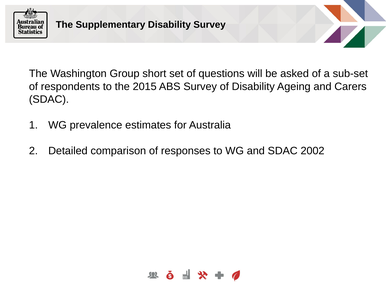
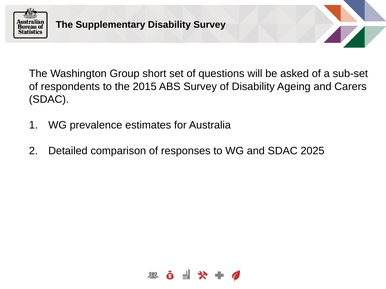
2002: 2002 -> 2025
